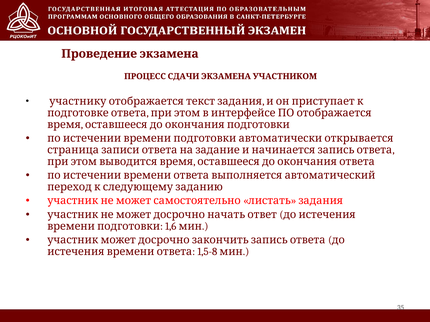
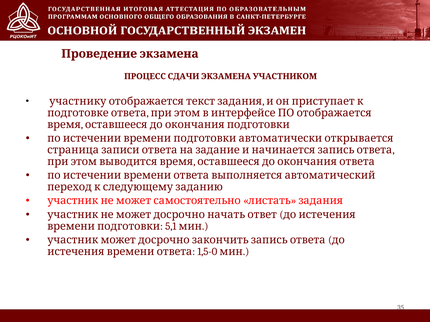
1,6: 1,6 -> 5,1
1,5-8: 1,5-8 -> 1,5-0
